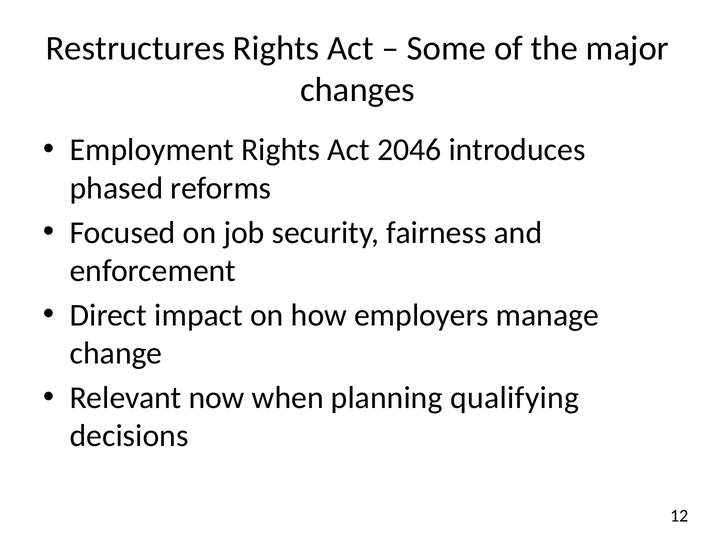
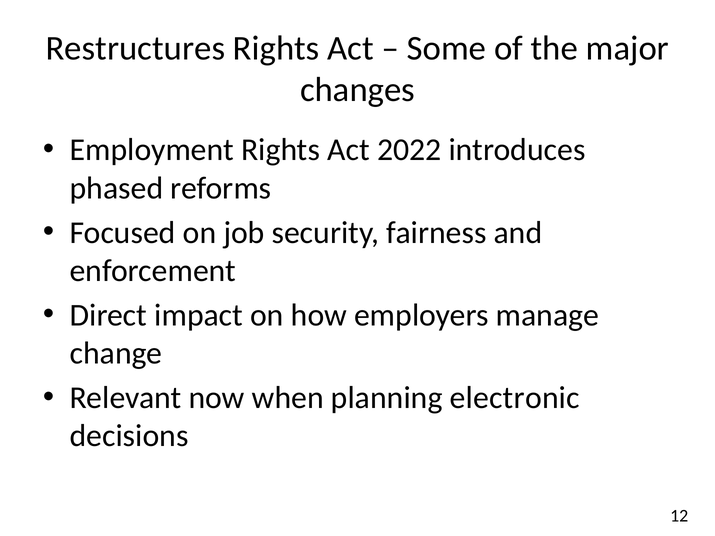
2046: 2046 -> 2022
qualifying: qualifying -> electronic
